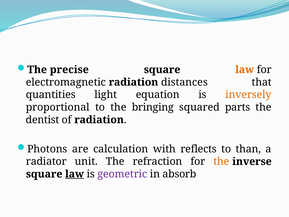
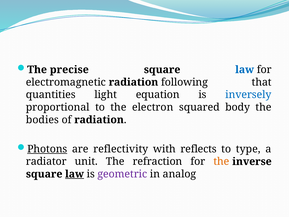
law at (245, 70) colour: orange -> blue
distances: distances -> following
inversely colour: orange -> blue
bringing: bringing -> electron
parts: parts -> body
dentist: dentist -> bodies
Photons underline: none -> present
calculation: calculation -> reflectivity
than: than -> type
absorb: absorb -> analog
